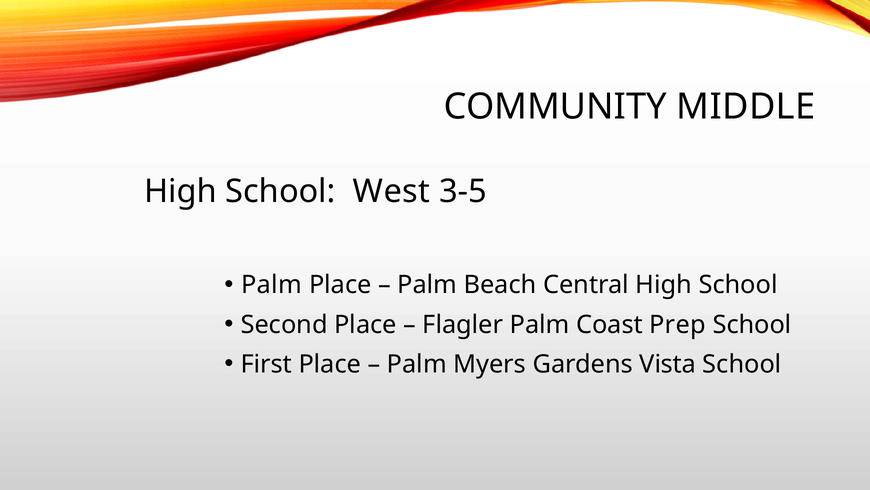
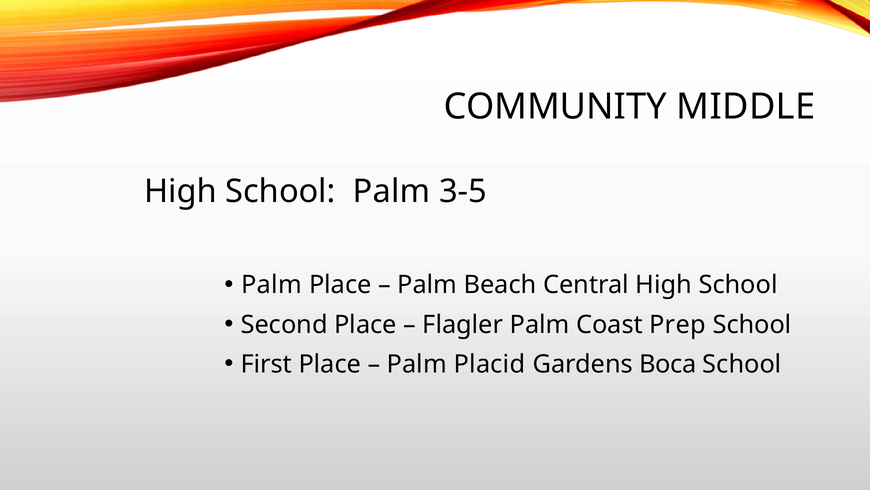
School West: West -> Palm
Myers: Myers -> Placid
Vista: Vista -> Boca
